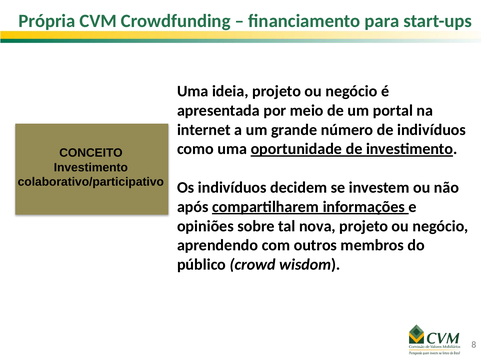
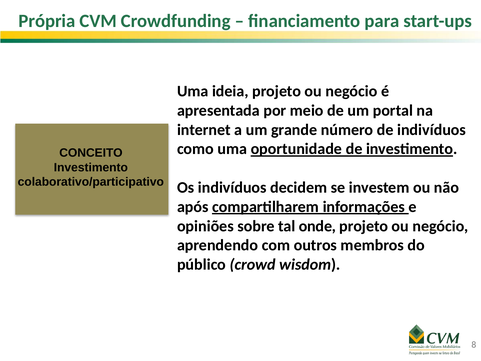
nova: nova -> onde
